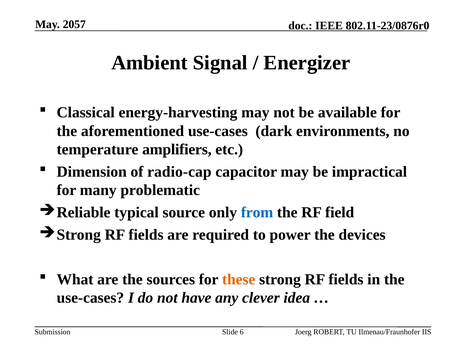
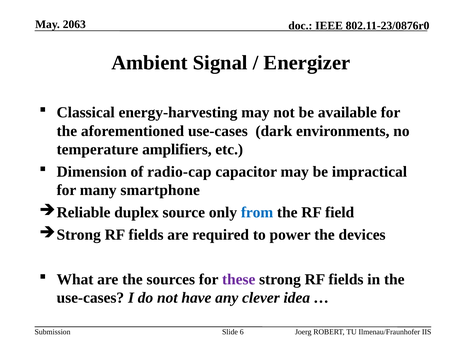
2057: 2057 -> 2063
problematic: problematic -> smartphone
typical: typical -> duplex
these colour: orange -> purple
